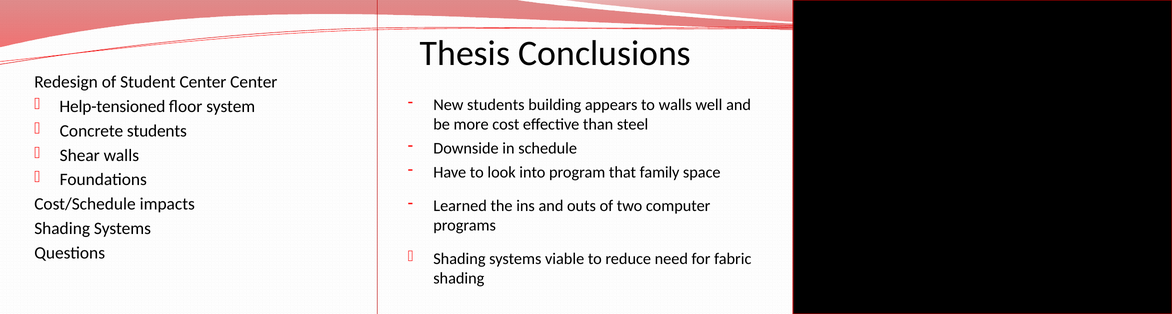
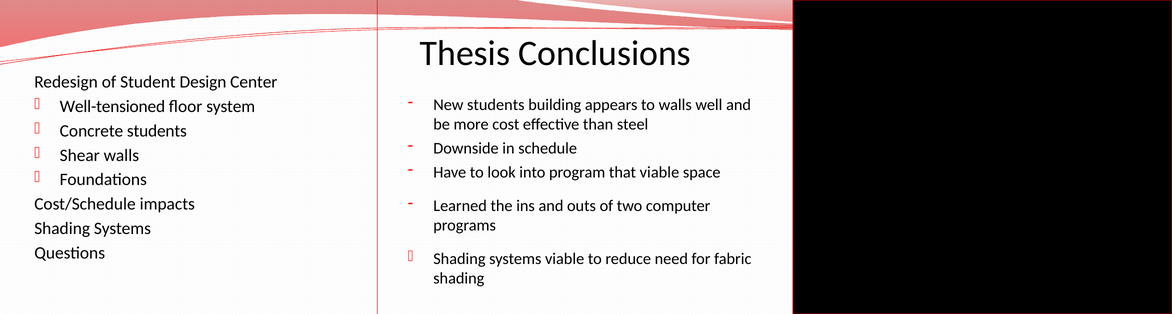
Student Center: Center -> Design
Help-tensioned: Help-tensioned -> Well-tensioned
that family: family -> viable
